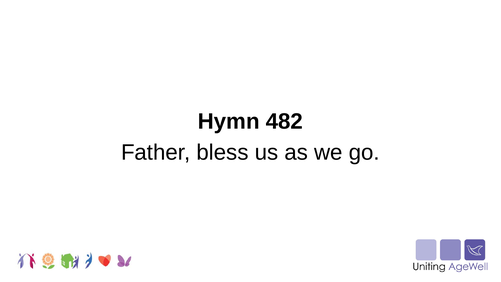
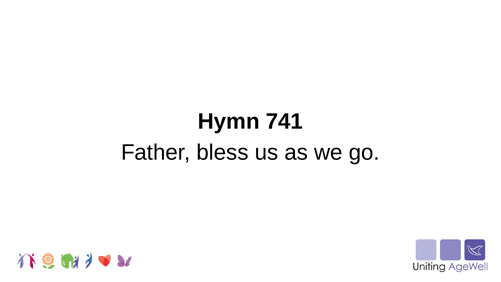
482: 482 -> 741
